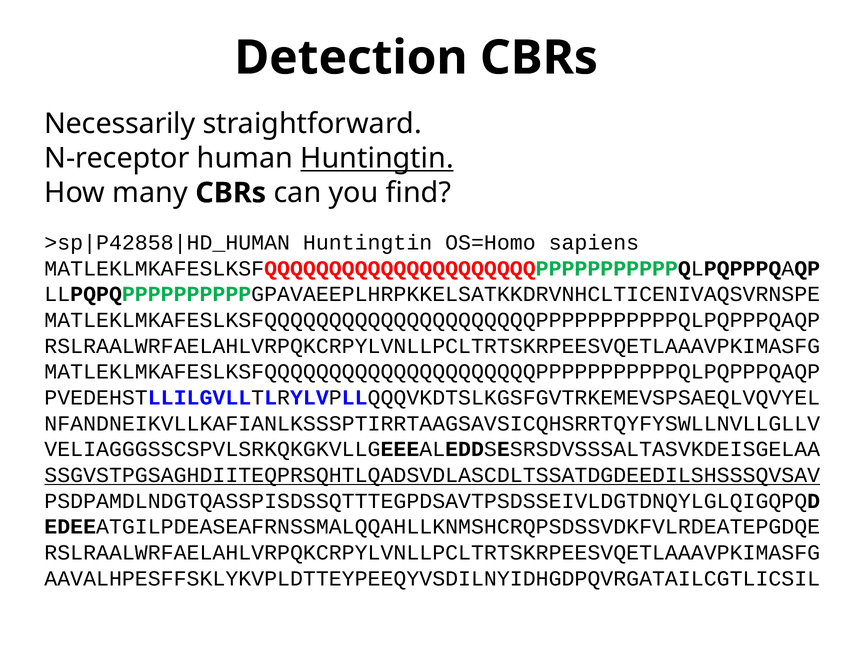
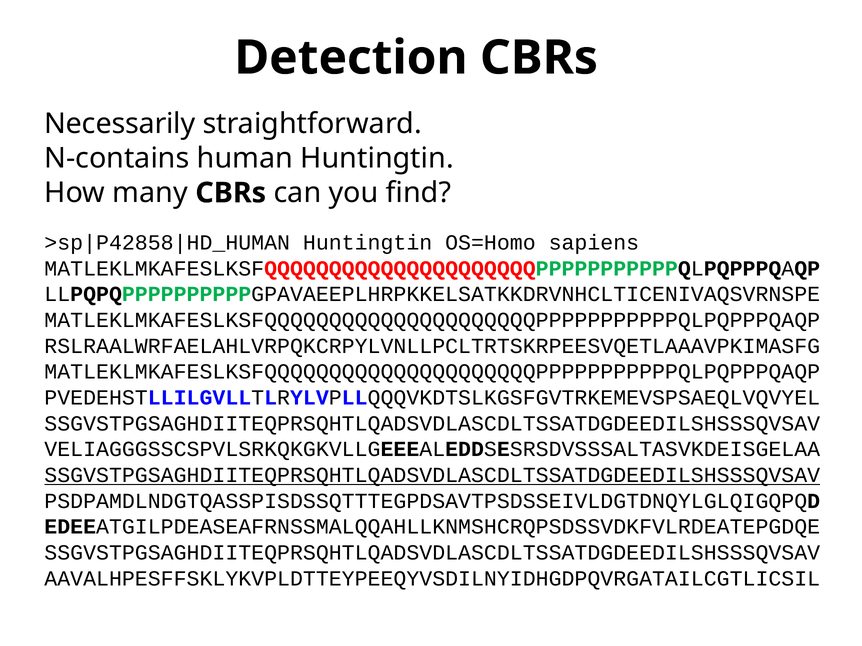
N-receptor: N-receptor -> N-contains
Huntingtin at (377, 159) underline: present -> none
NFANDNEIKVLLKAFIANLKSSSPTIRRTAAGSAVSICQHSRRTQYFYSWLLNVLLGLLV at (432, 424): NFANDNEIKVLLKAFIANLKSSSPTIRRTAAGSAVSICQHSRRTQYFYSWLLNVLLGLLV -> SSGVSTPGSAGHDIITEQPRSQHTLQADSVDLASCDLTSSATDGDEEDILSHSSSQVSAV
RSLRAALWRFAELAHLVRPQKCRPYLVNLLPCLTRTSKRPEESVQETLAAAVPKIMASFG at (432, 553): RSLRAALWRFAELAHLVRPQKCRPYLVNLLPCLTRTSKRPEESVQETLAAAVPKIMASFG -> SSGVSTPGSAGHDIITEQPRSQHTLQADSVDLASCDLTSSATDGDEEDILSHSSSQVSAV
